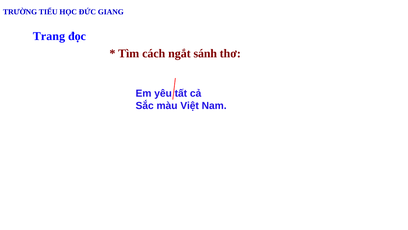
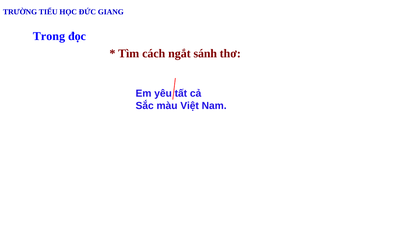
Trang: Trang -> Trong
